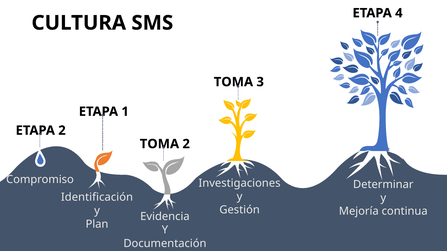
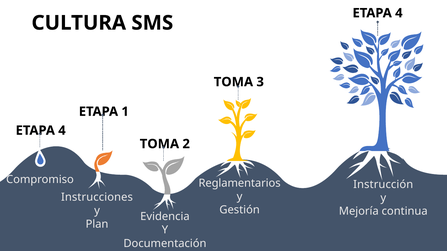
2 at (62, 131): 2 -> 4
Investigaciones: Investigaciones -> Reglamentarios
Determinar: Determinar -> Instrucción
Identificación: Identificación -> Instrucciones
